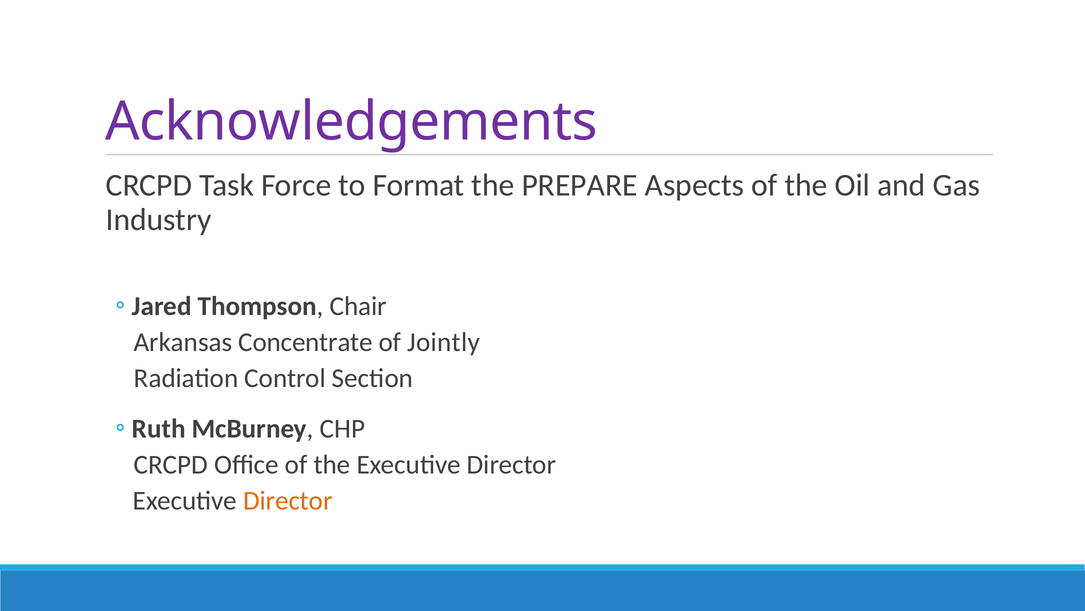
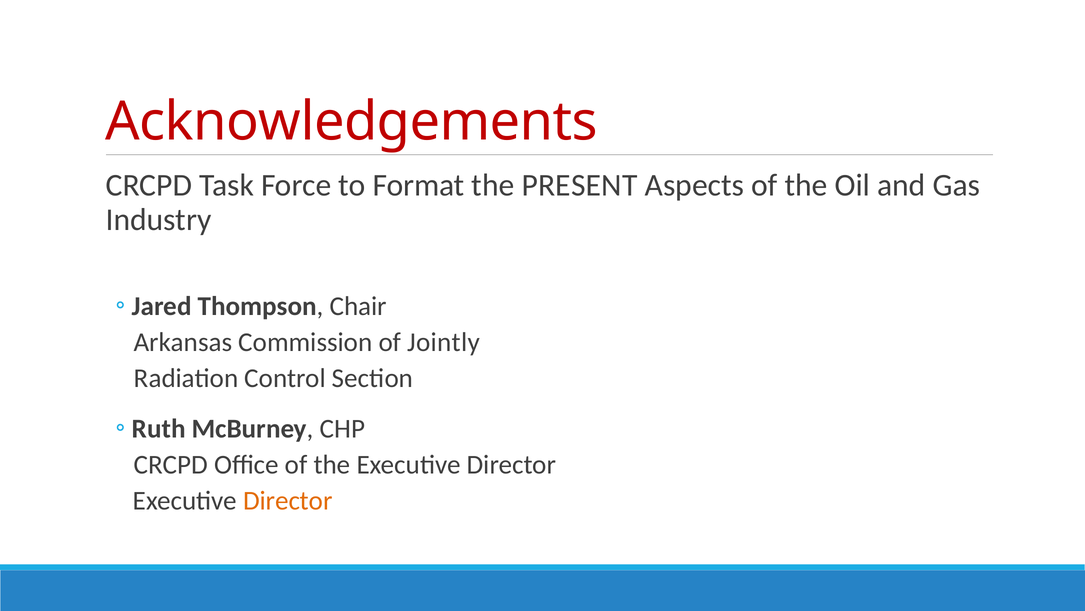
Acknowledgements colour: purple -> red
PREPARE: PREPARE -> PRESENT
Concentrate: Concentrate -> Commission
